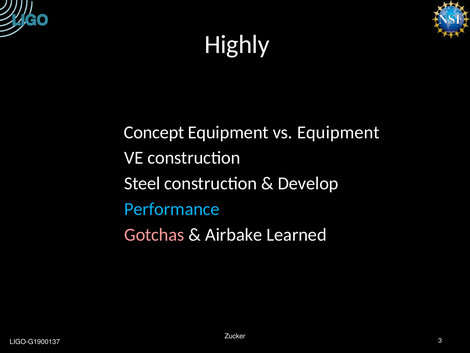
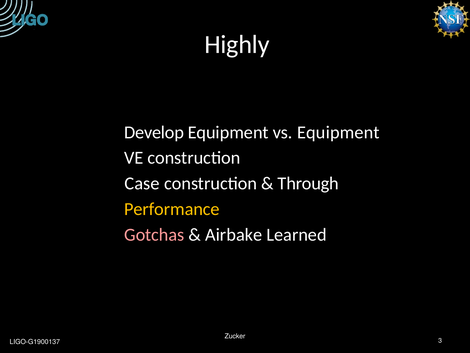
Concept: Concept -> Develop
Steel: Steel -> Case
Develop: Develop -> Through
Performance colour: light blue -> yellow
